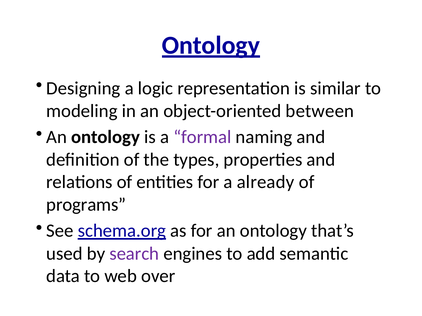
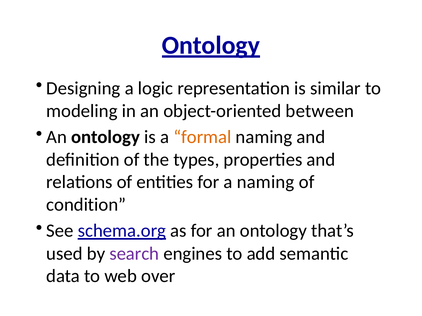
formal colour: purple -> orange
a already: already -> naming
programs: programs -> condition
